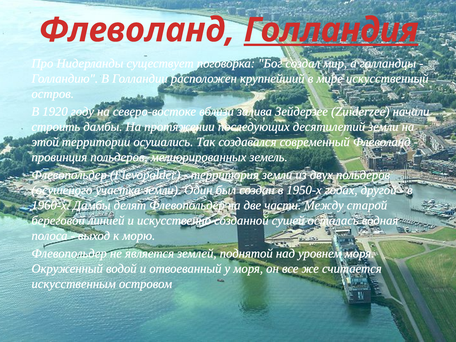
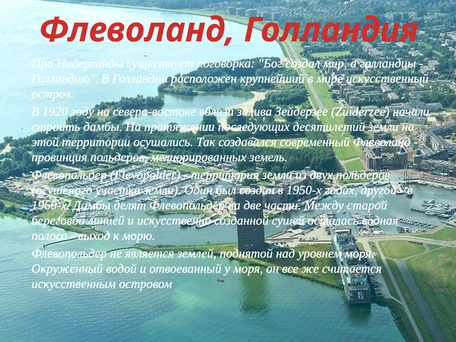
Голландия underline: present -> none
